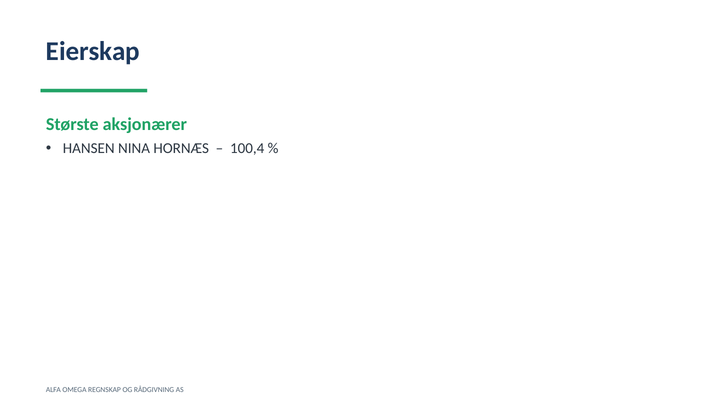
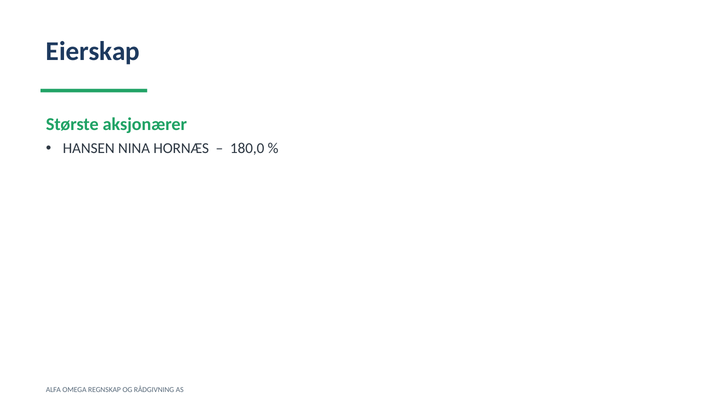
100,4: 100,4 -> 180,0
